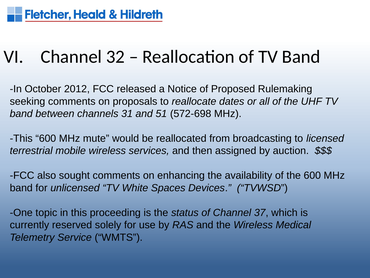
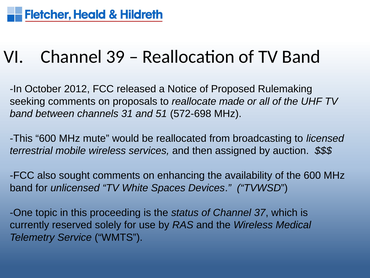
32: 32 -> 39
dates: dates -> made
